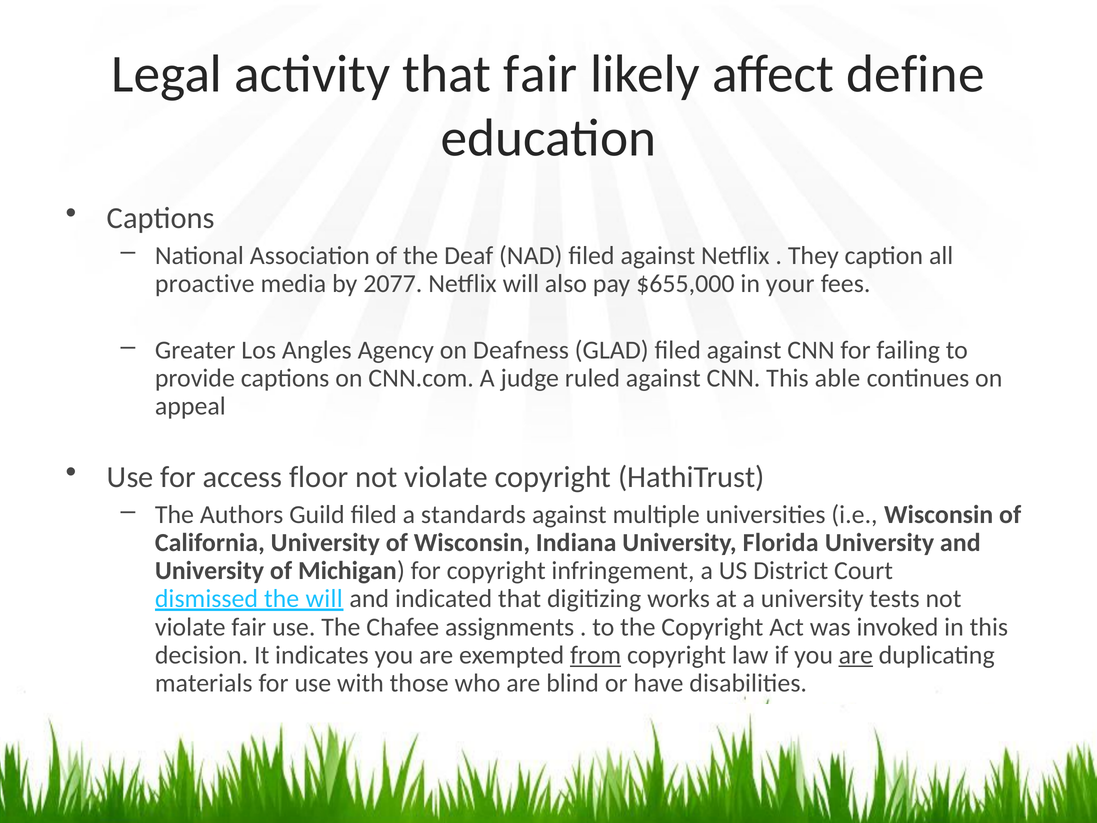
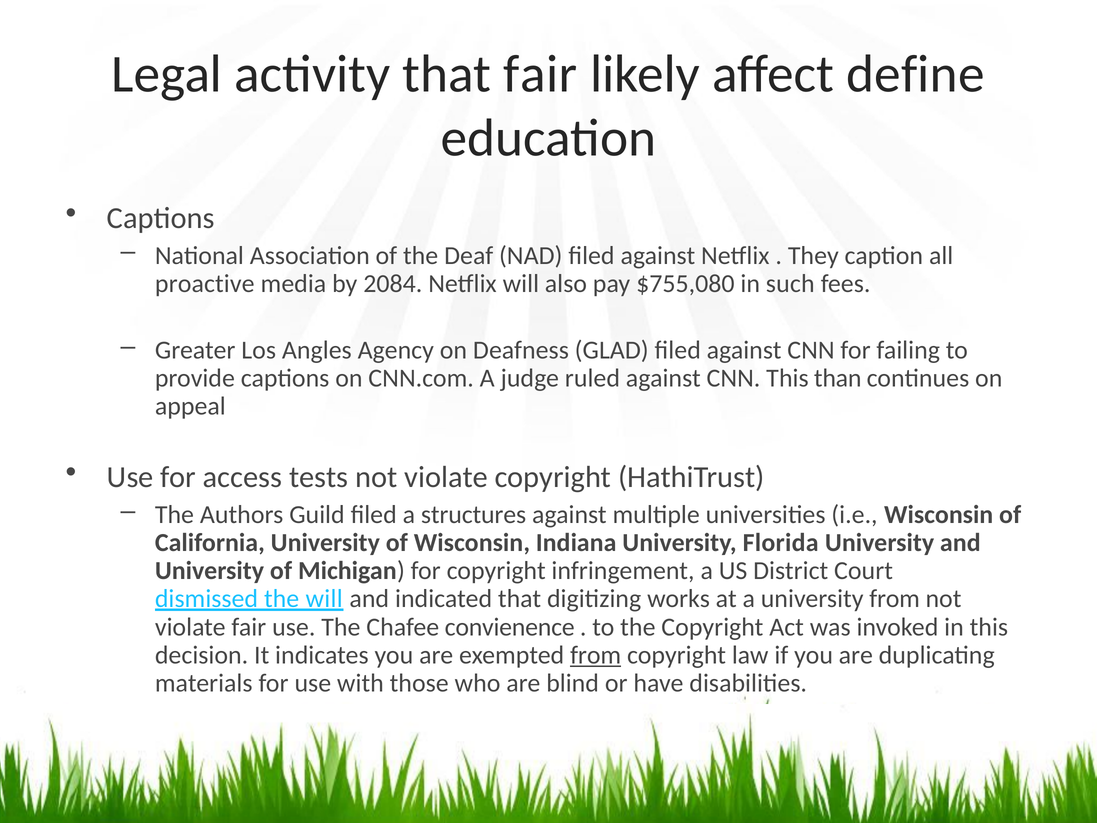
2077: 2077 -> 2084
$655,000: $655,000 -> $755,080
your: your -> such
able: able -> than
floor: floor -> tests
standards: standards -> structures
university tests: tests -> from
assignments: assignments -> convienence
are at (856, 655) underline: present -> none
